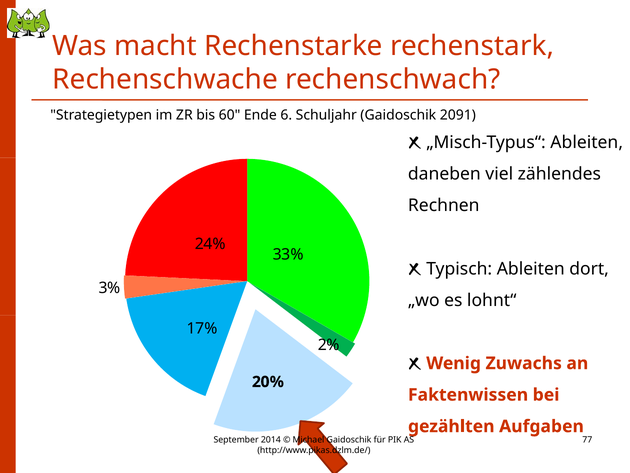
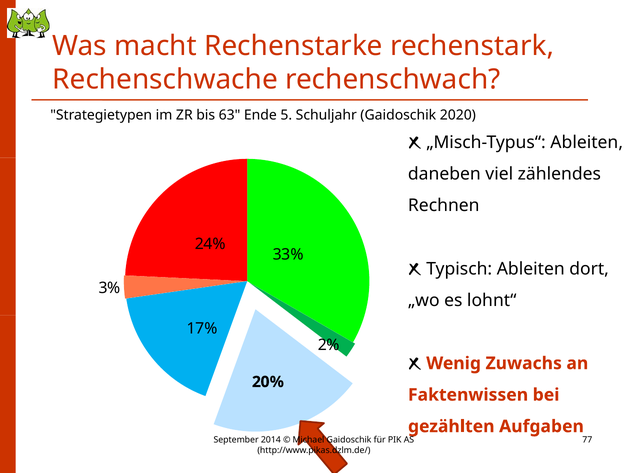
60: 60 -> 63
6: 6 -> 5
2091: 2091 -> 2020
